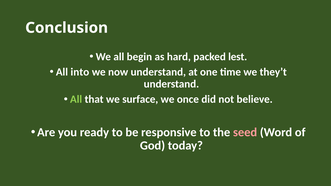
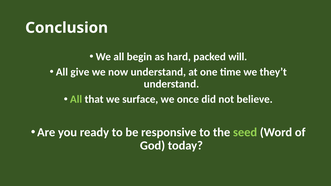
lest: lest -> will
into: into -> give
seed colour: pink -> light green
